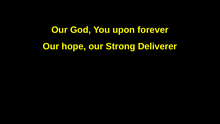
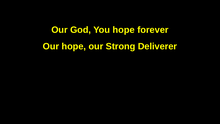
You upon: upon -> hope
